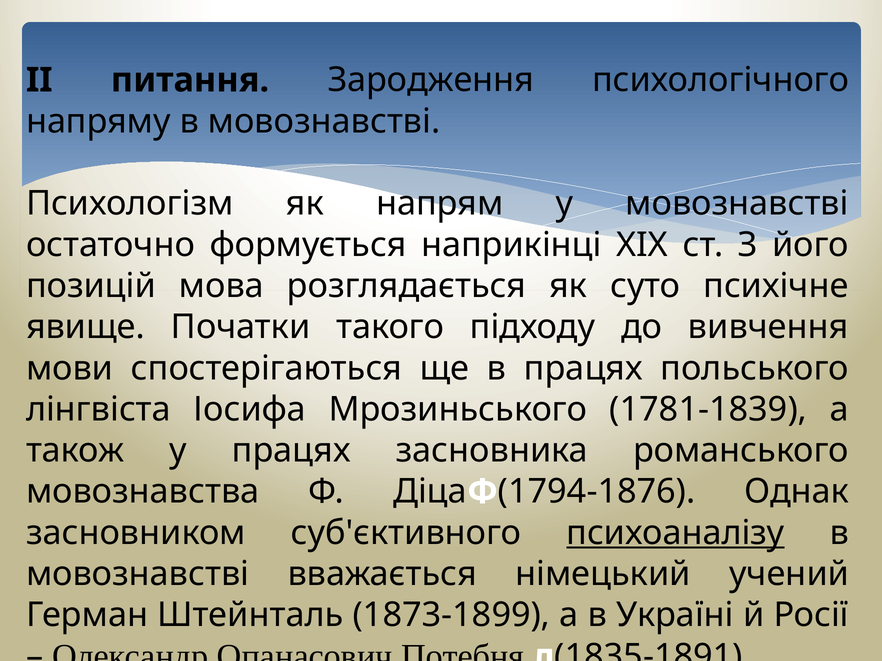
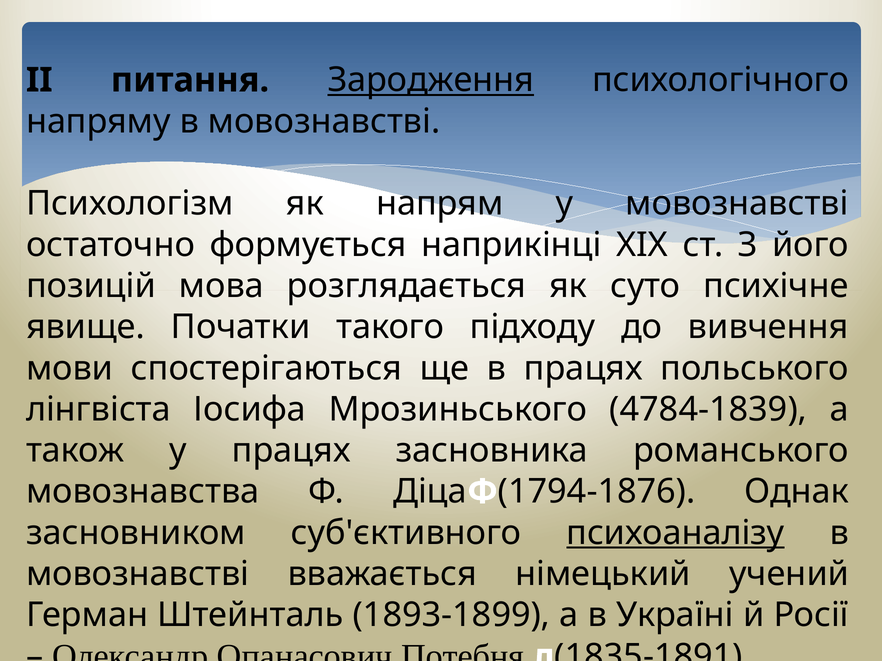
Зародження underline: none -> present
1781-1839: 1781-1839 -> 4784-1839
1873-1899: 1873-1899 -> 1893-1899
